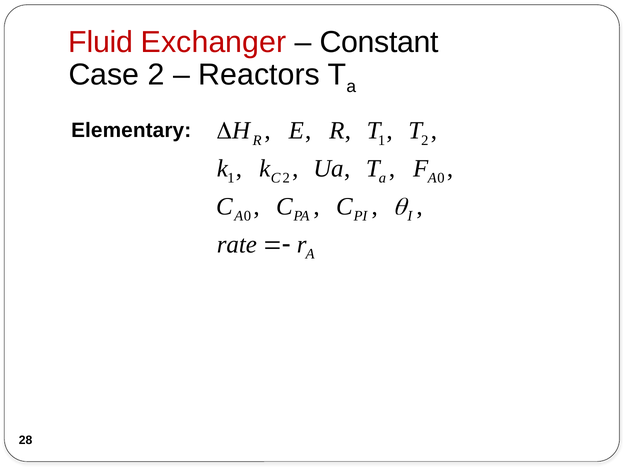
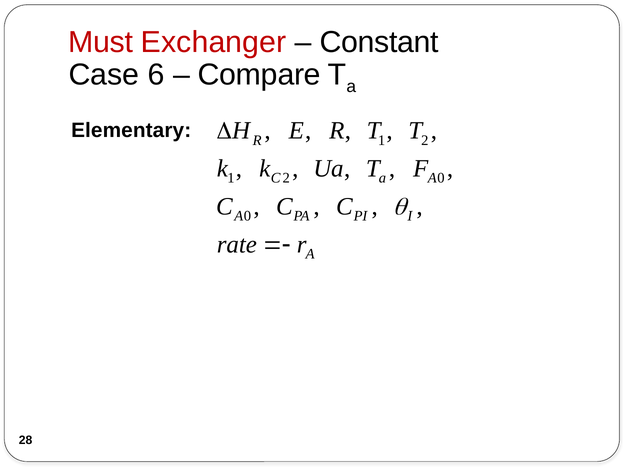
Fluid: Fluid -> Must
Case 2: 2 -> 6
Reactors: Reactors -> Compare
